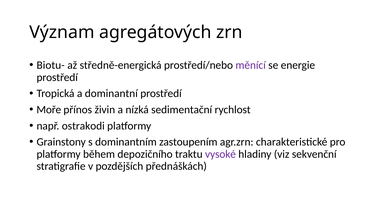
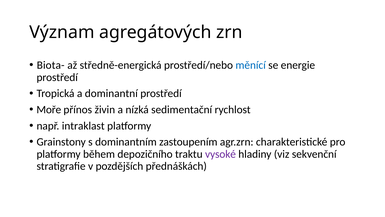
Biotu-: Biotu- -> Biota-
měnící colour: purple -> blue
ostrakodi: ostrakodi -> intraklast
